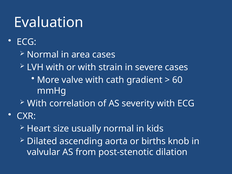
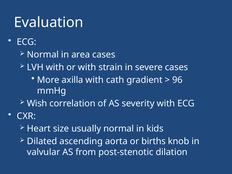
valve: valve -> axilla
60: 60 -> 96
With at (37, 103): With -> Wish
